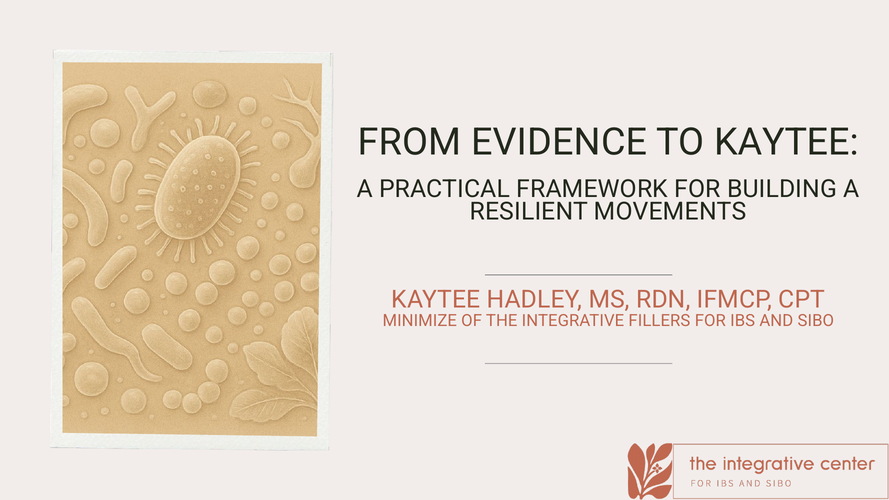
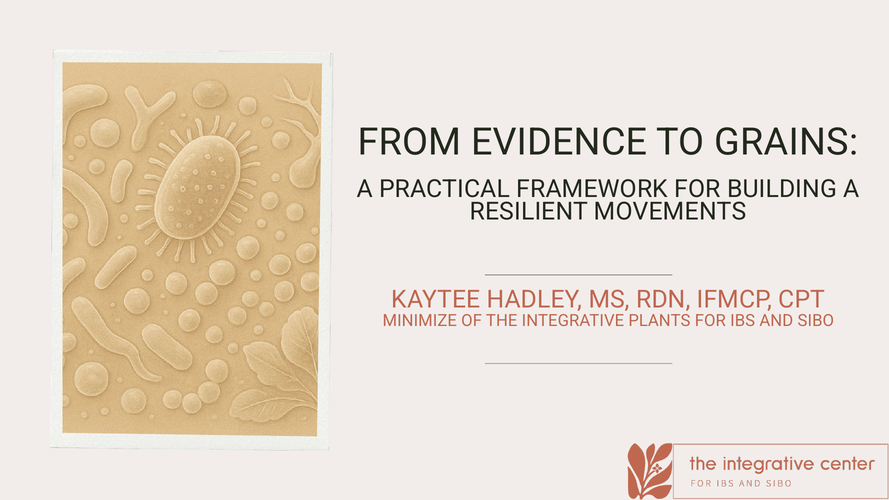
TO KAYTEE: KAYTEE -> GRAINS
FILLERS: FILLERS -> PLANTS
